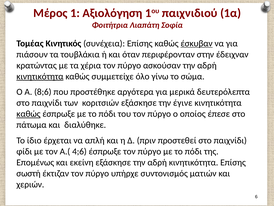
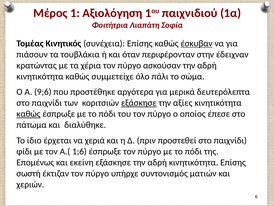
κινητικότητα at (40, 76) underline: present -> none
γίνω: γίνω -> πάλι
8;6: 8;6 -> 9;6
εξάσκησε at (139, 103) underline: none -> present
έγινε: έγινε -> αξίες
απλή: απλή -> χεριά
4;6: 4;6 -> 1;6
